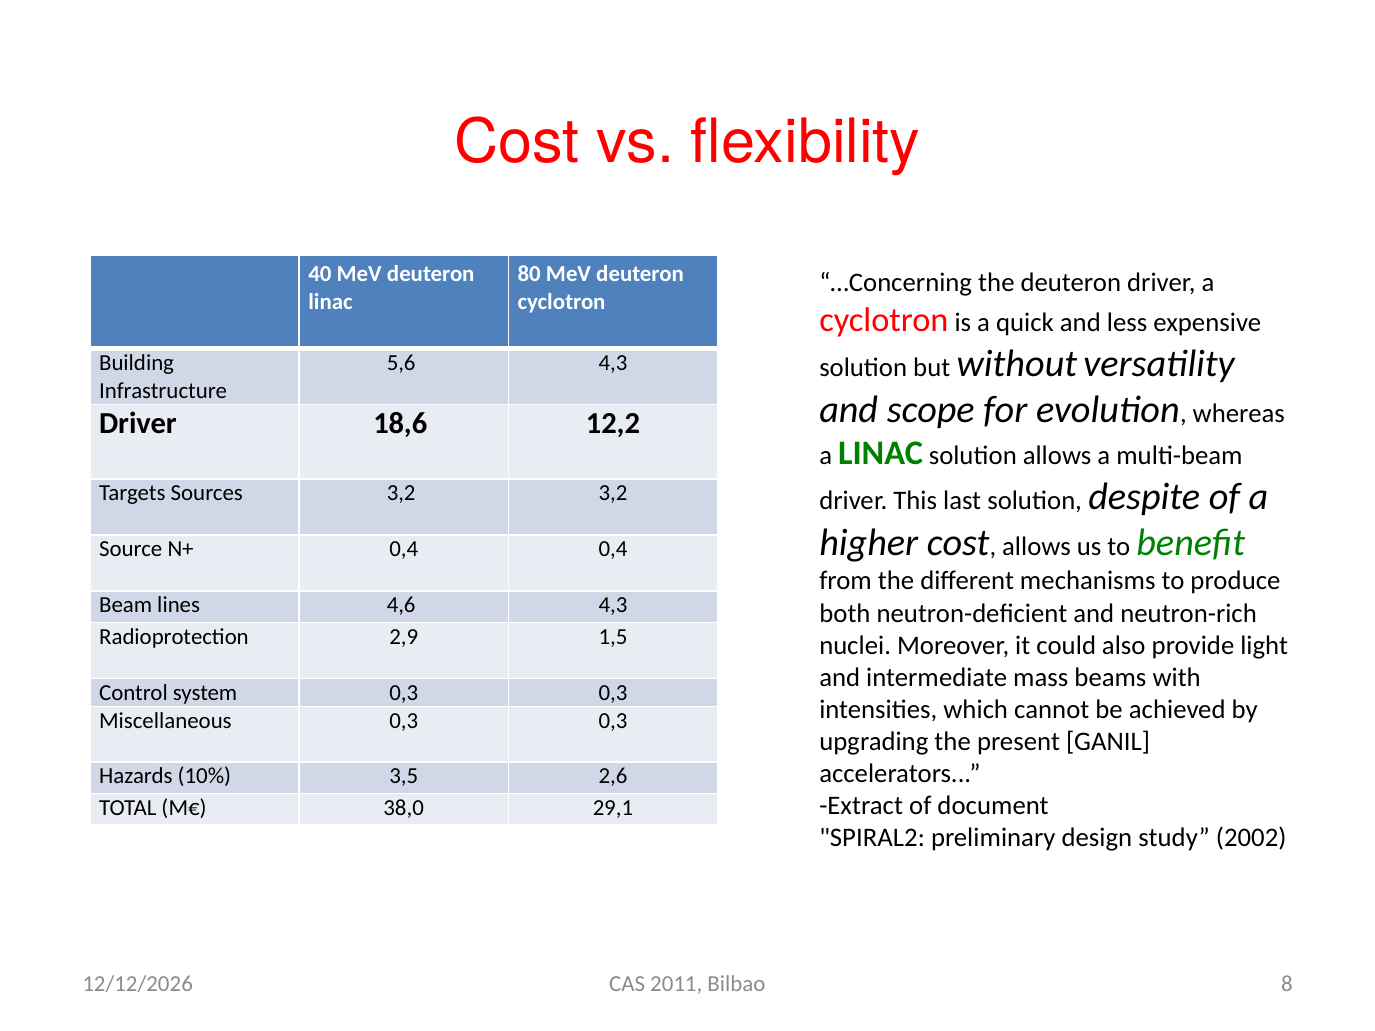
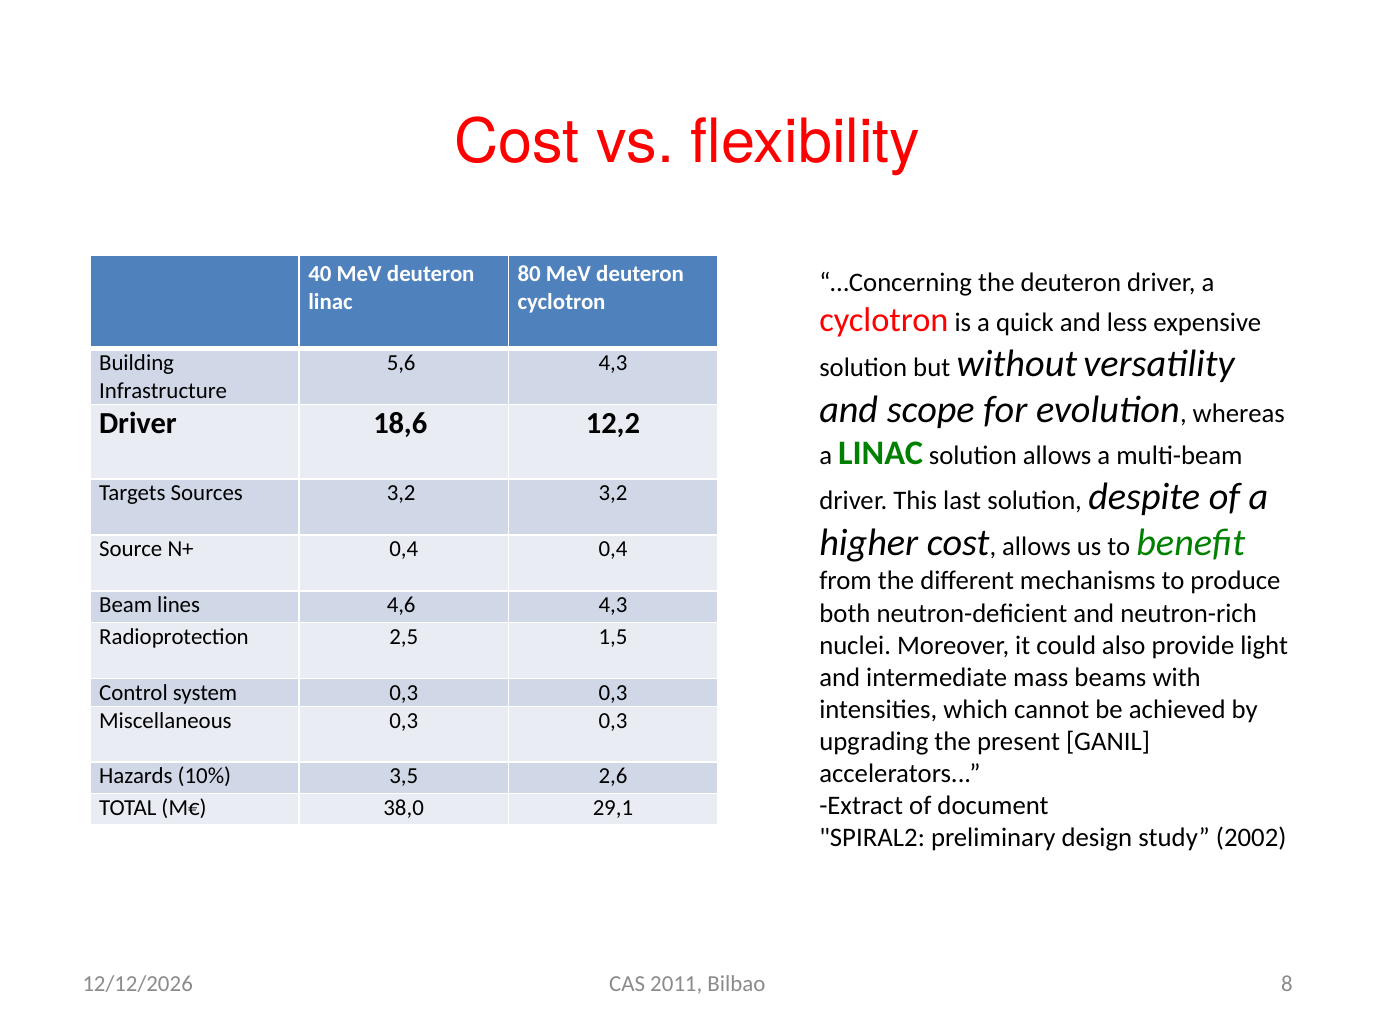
2,9: 2,9 -> 2,5
